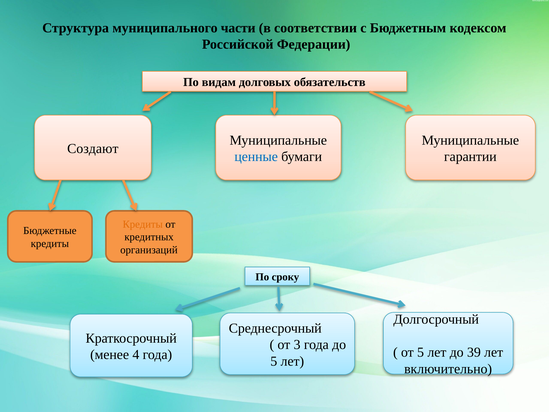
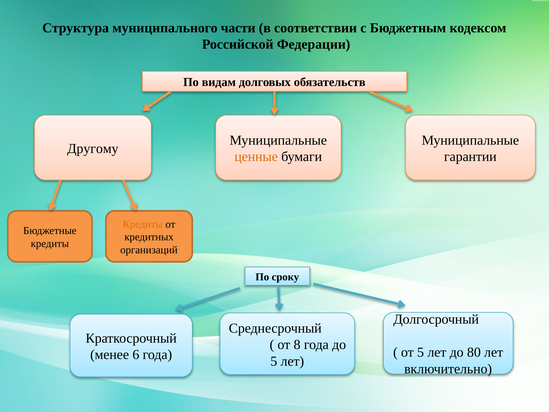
Создают: Создают -> Другому
ценные colour: blue -> orange
3: 3 -> 8
39: 39 -> 80
4: 4 -> 6
